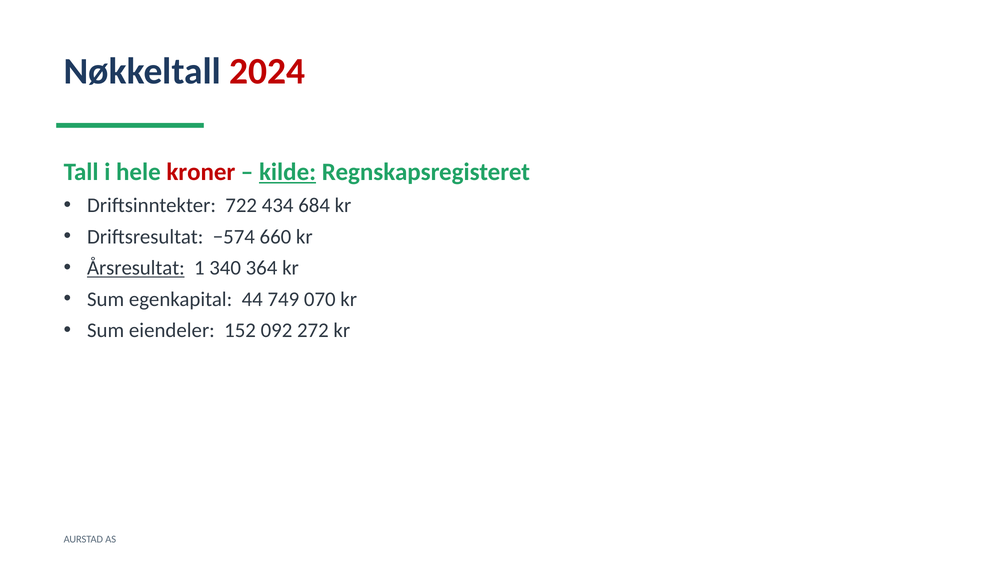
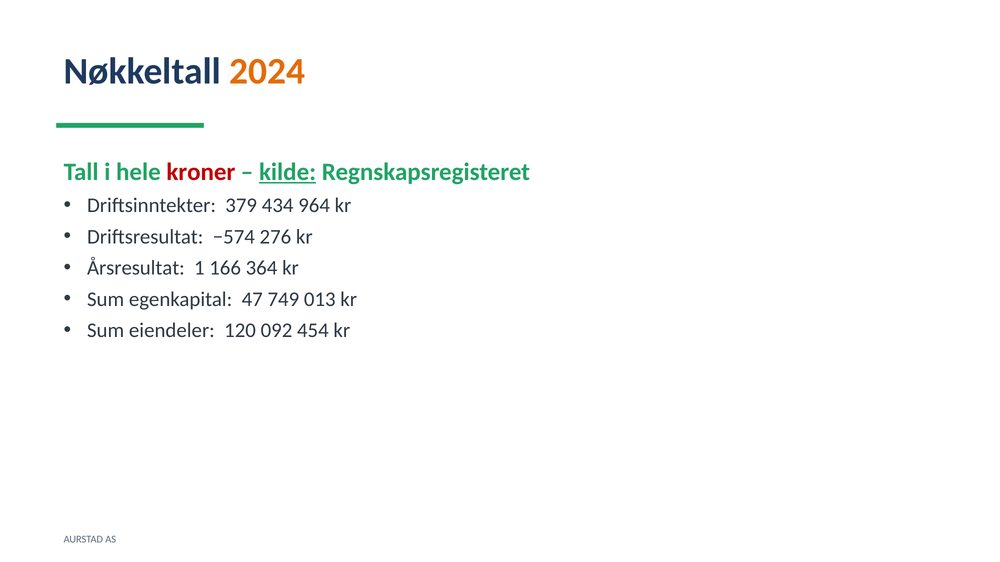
2024 colour: red -> orange
722: 722 -> 379
684: 684 -> 964
660: 660 -> 276
Årsresultat underline: present -> none
340: 340 -> 166
44: 44 -> 47
070: 070 -> 013
152: 152 -> 120
272: 272 -> 454
